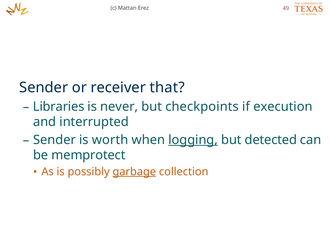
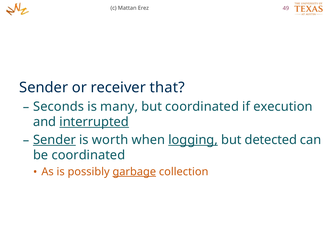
Libraries: Libraries -> Seconds
never: never -> many
but checkpoints: checkpoints -> coordinated
interrupted underline: none -> present
Sender at (54, 140) underline: none -> present
be memprotect: memprotect -> coordinated
